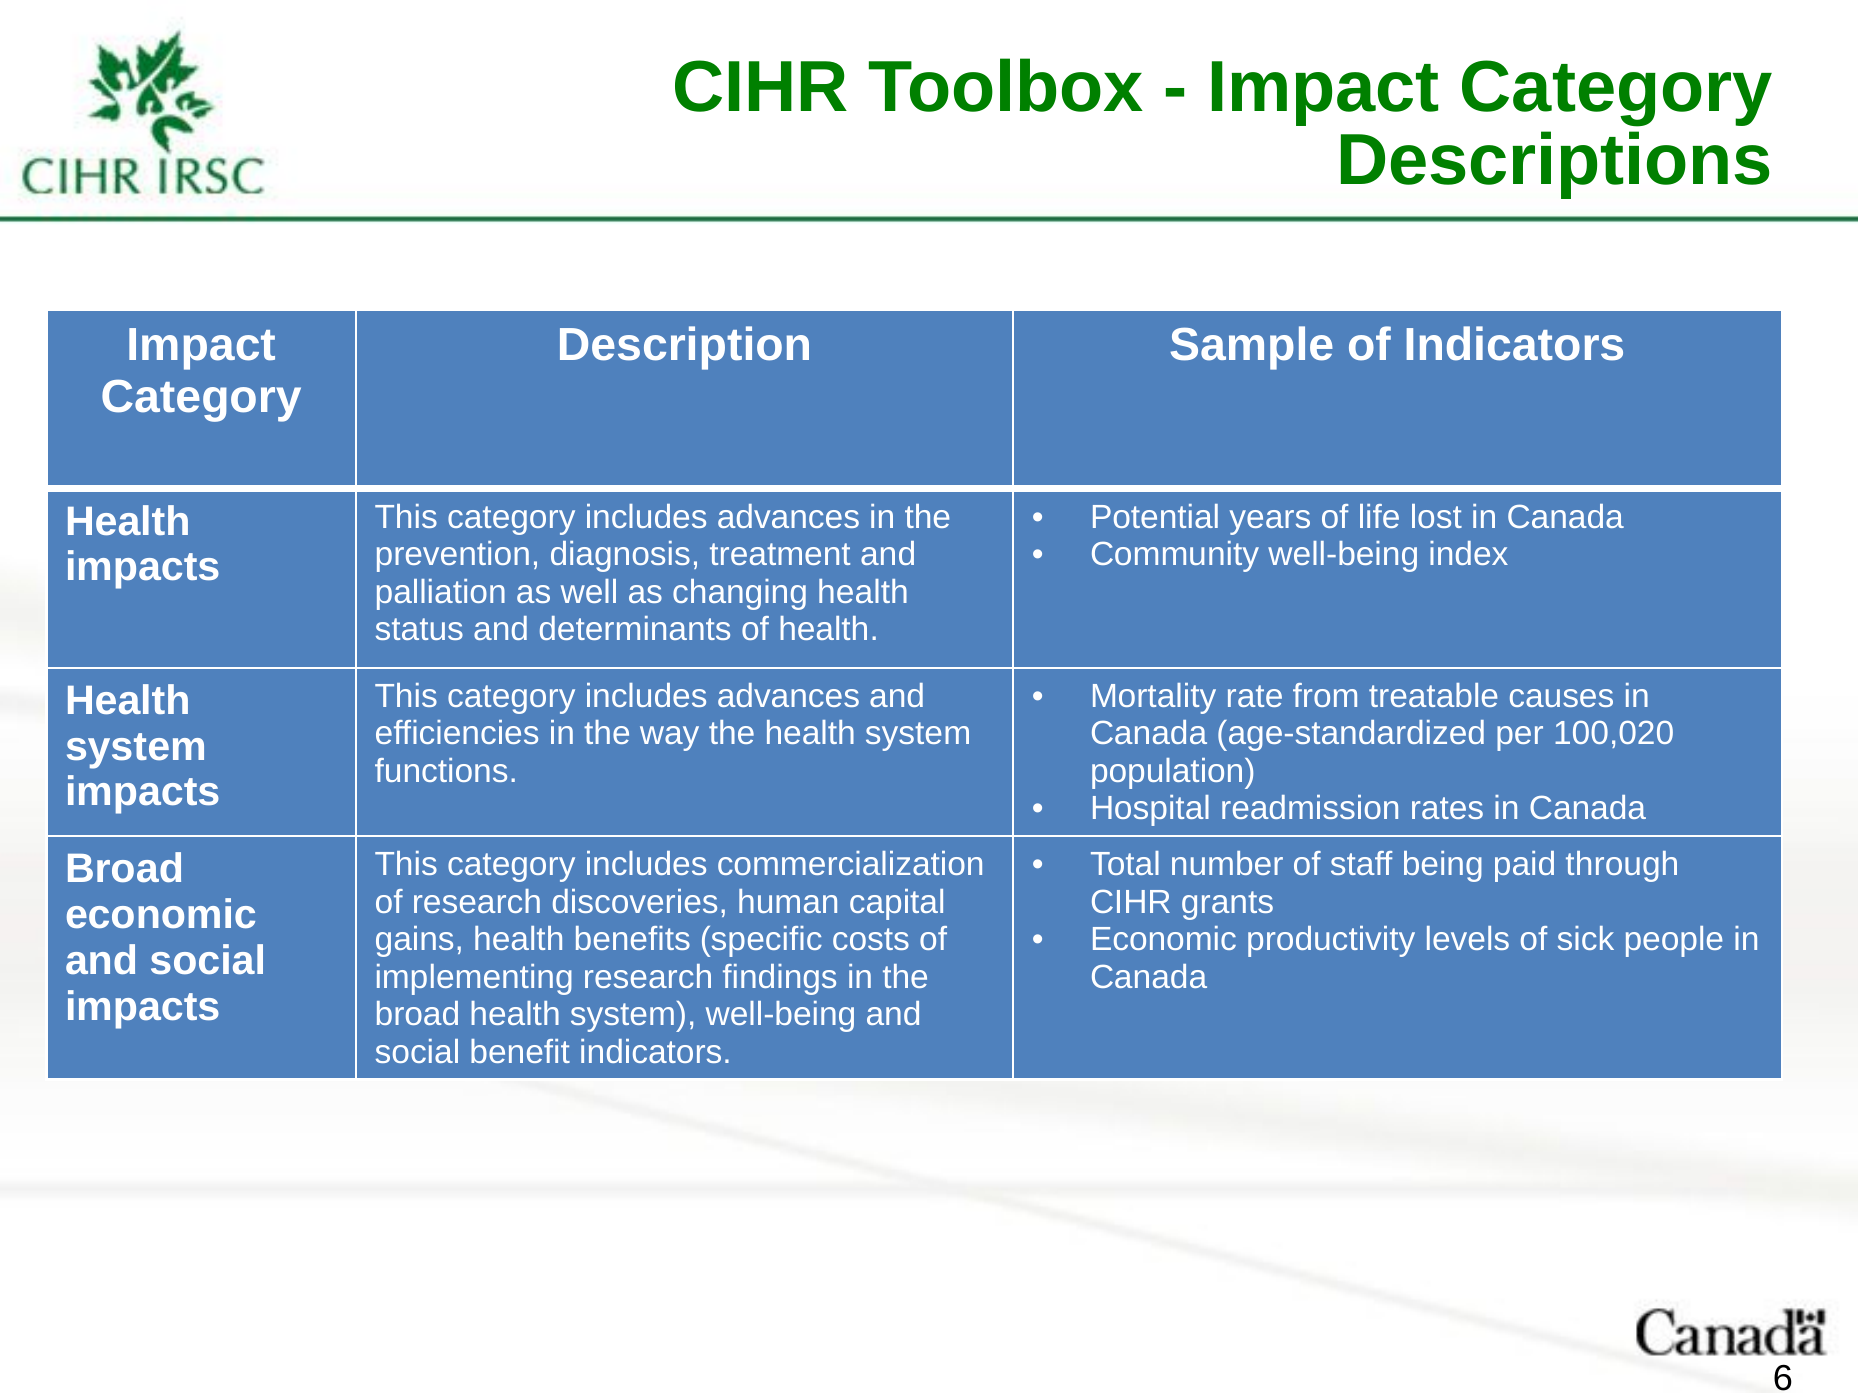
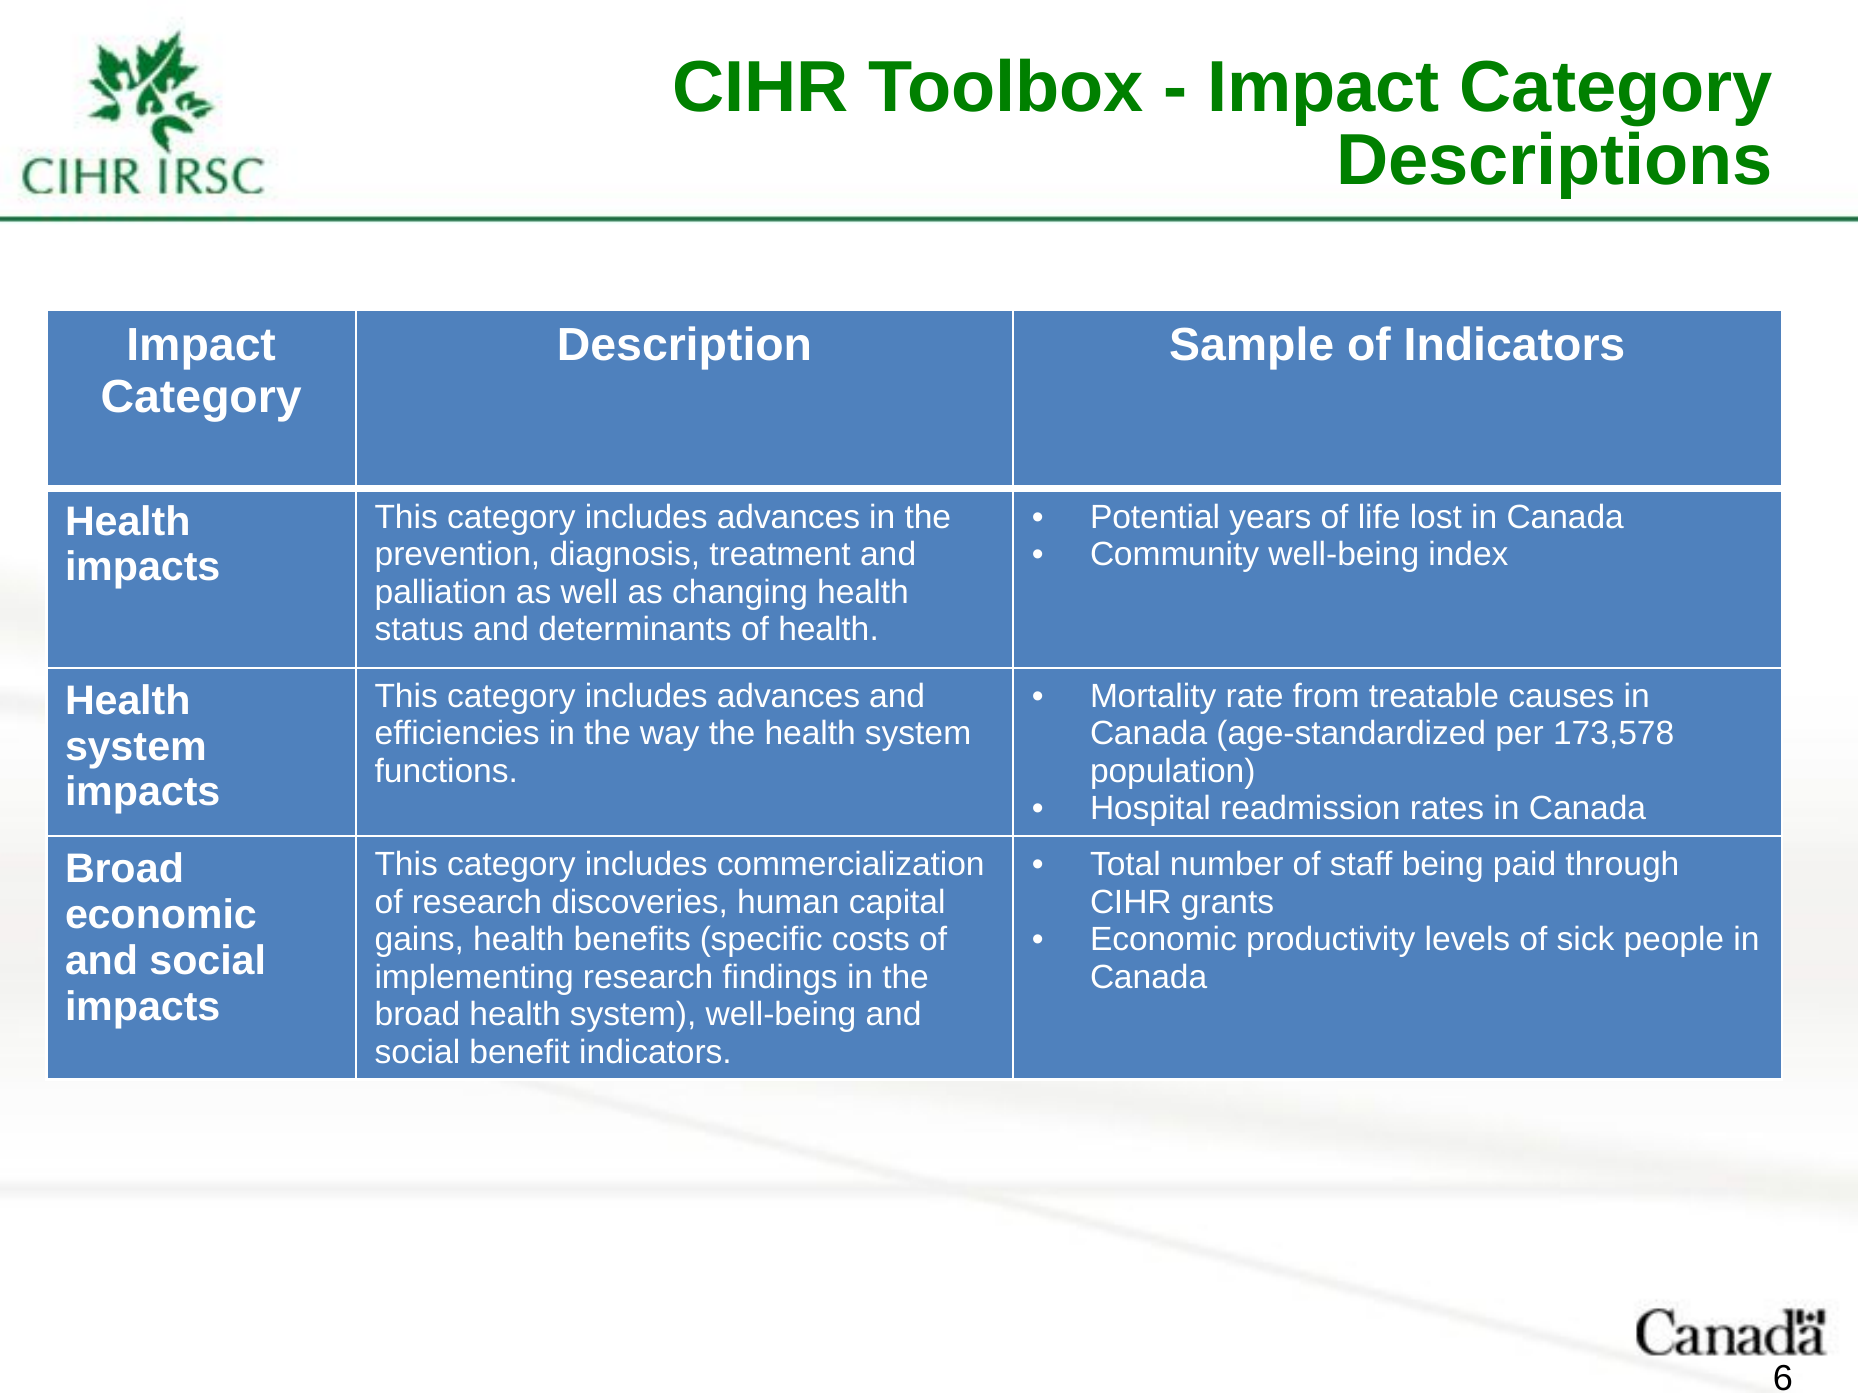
100,020: 100,020 -> 173,578
